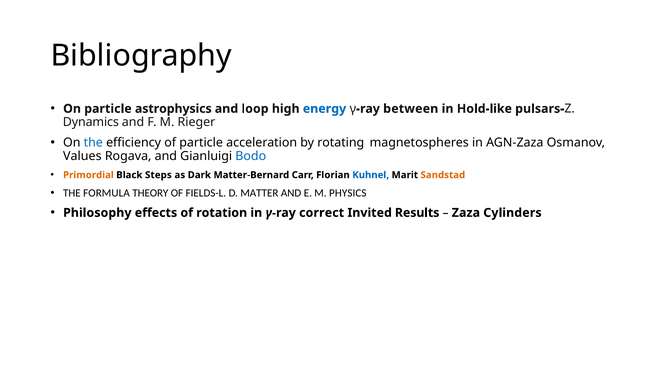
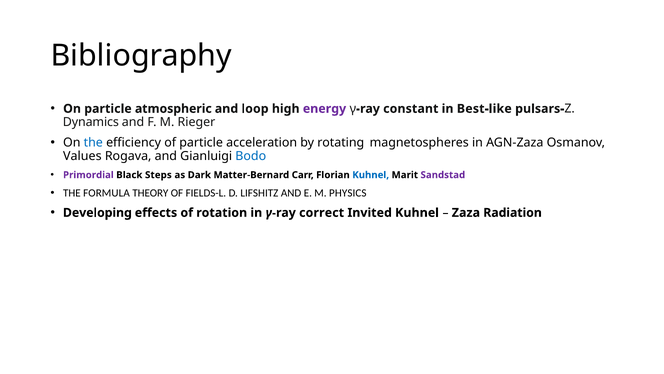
astrophysics: astrophysics -> atmospheric
energy colour: blue -> purple
between: between -> constant
Hold-like: Hold-like -> Best-like
Primordial colour: orange -> purple
Sandstad colour: orange -> purple
MATTER: MATTER -> LIFSHITZ
Philosophy: Philosophy -> Developing
Invited Results: Results -> Kuhnel
Cylinders: Cylinders -> Radiation
